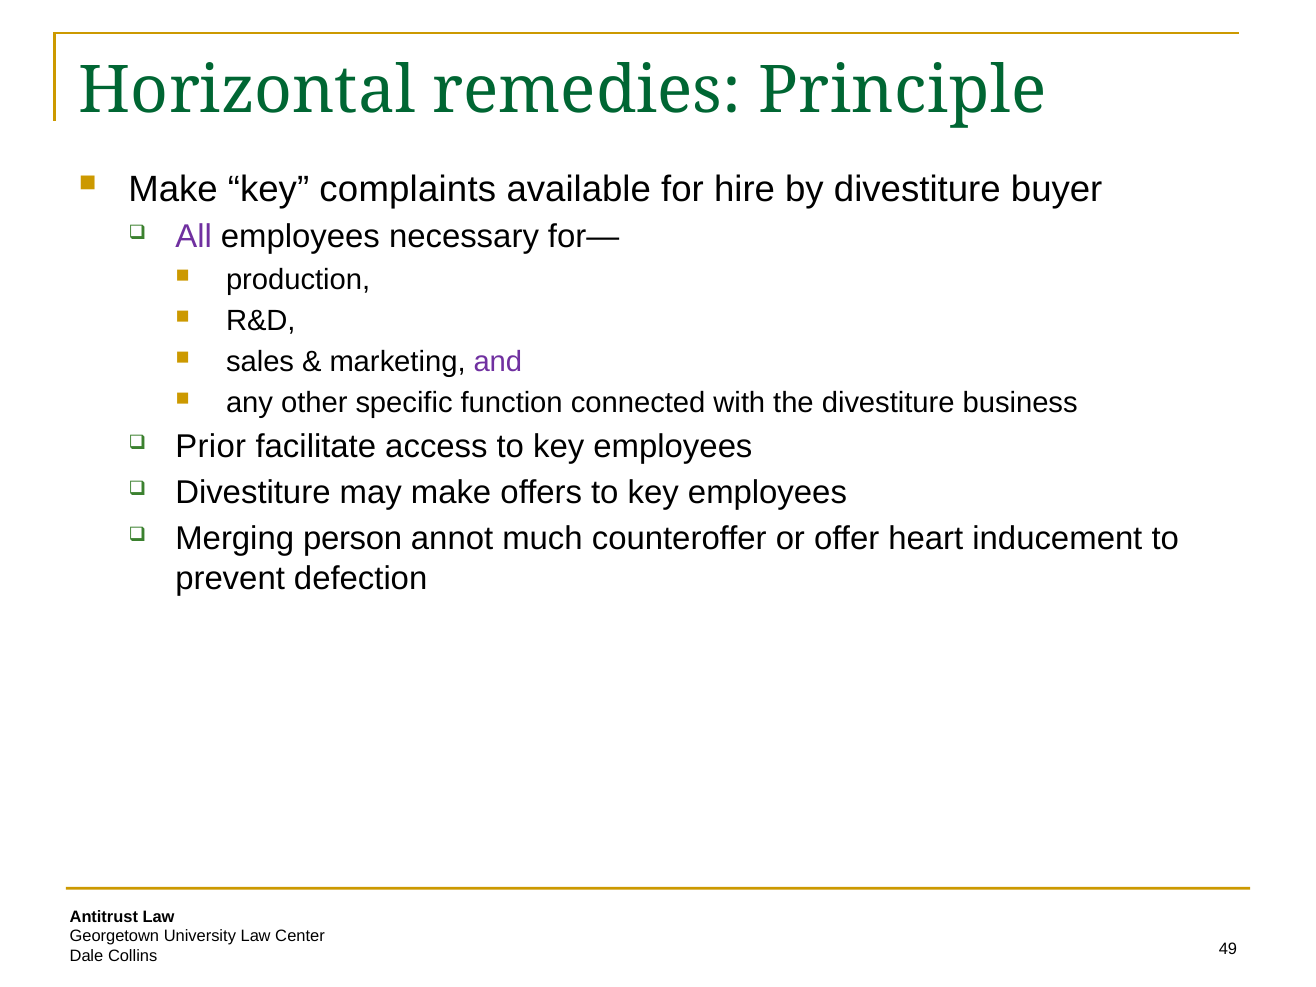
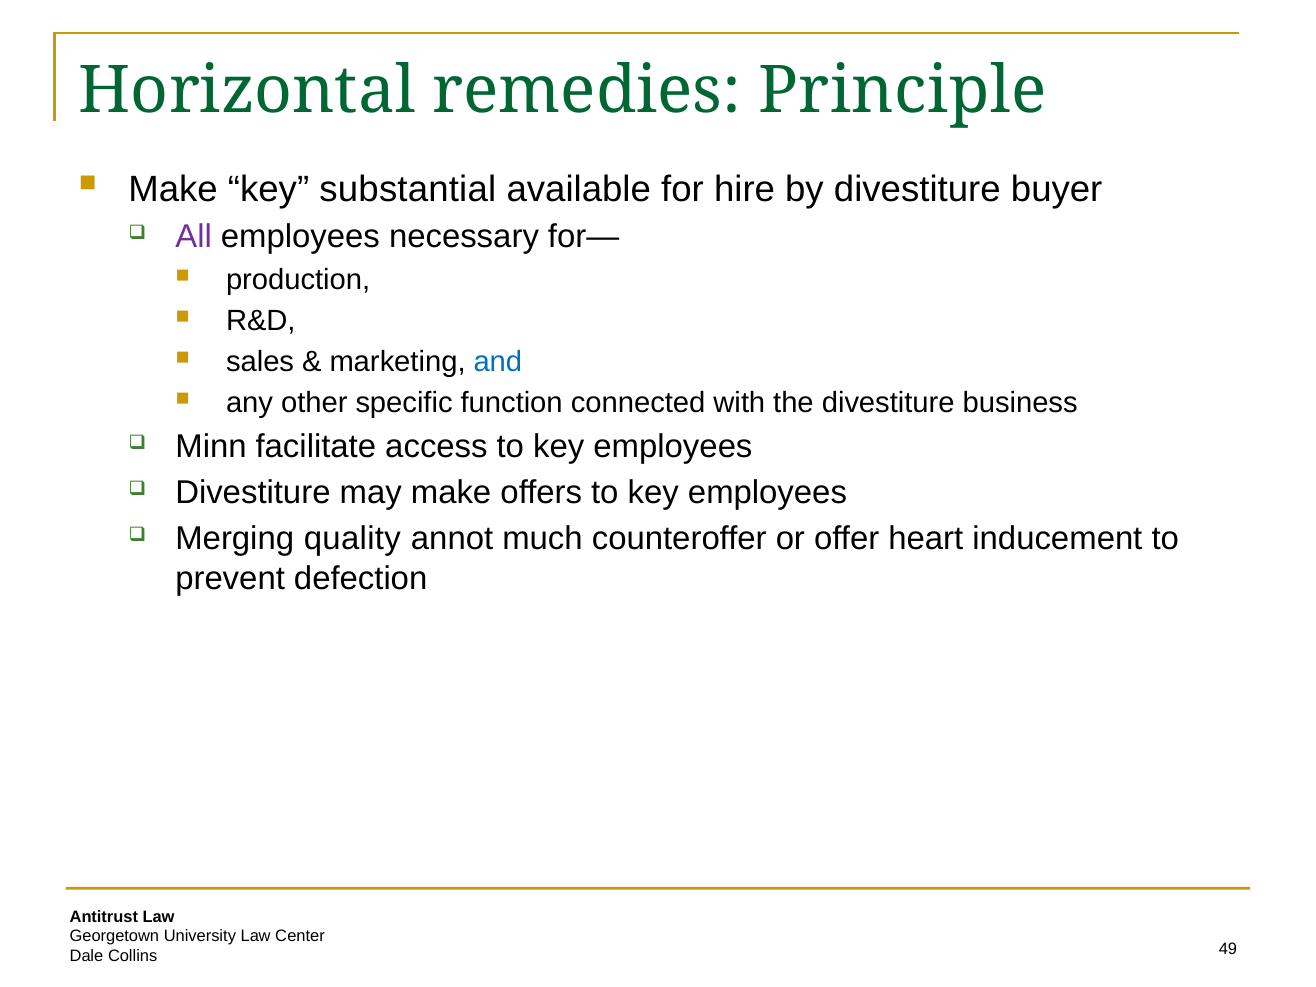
complaints: complaints -> substantial
and colour: purple -> blue
Prior: Prior -> Minn
person: person -> quality
